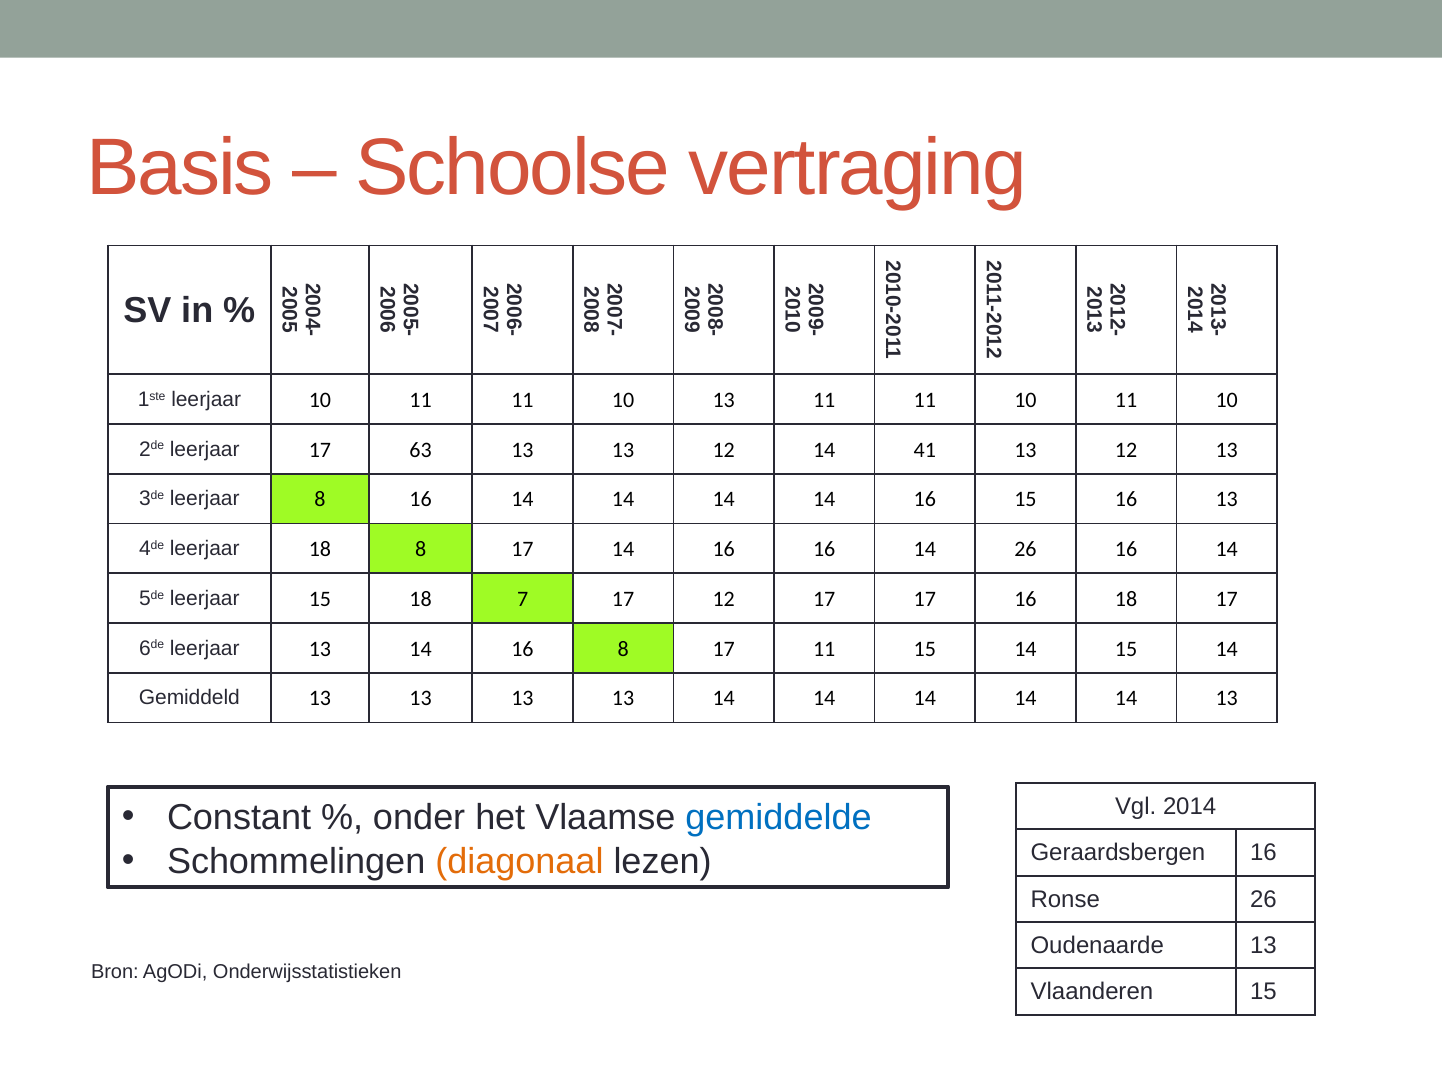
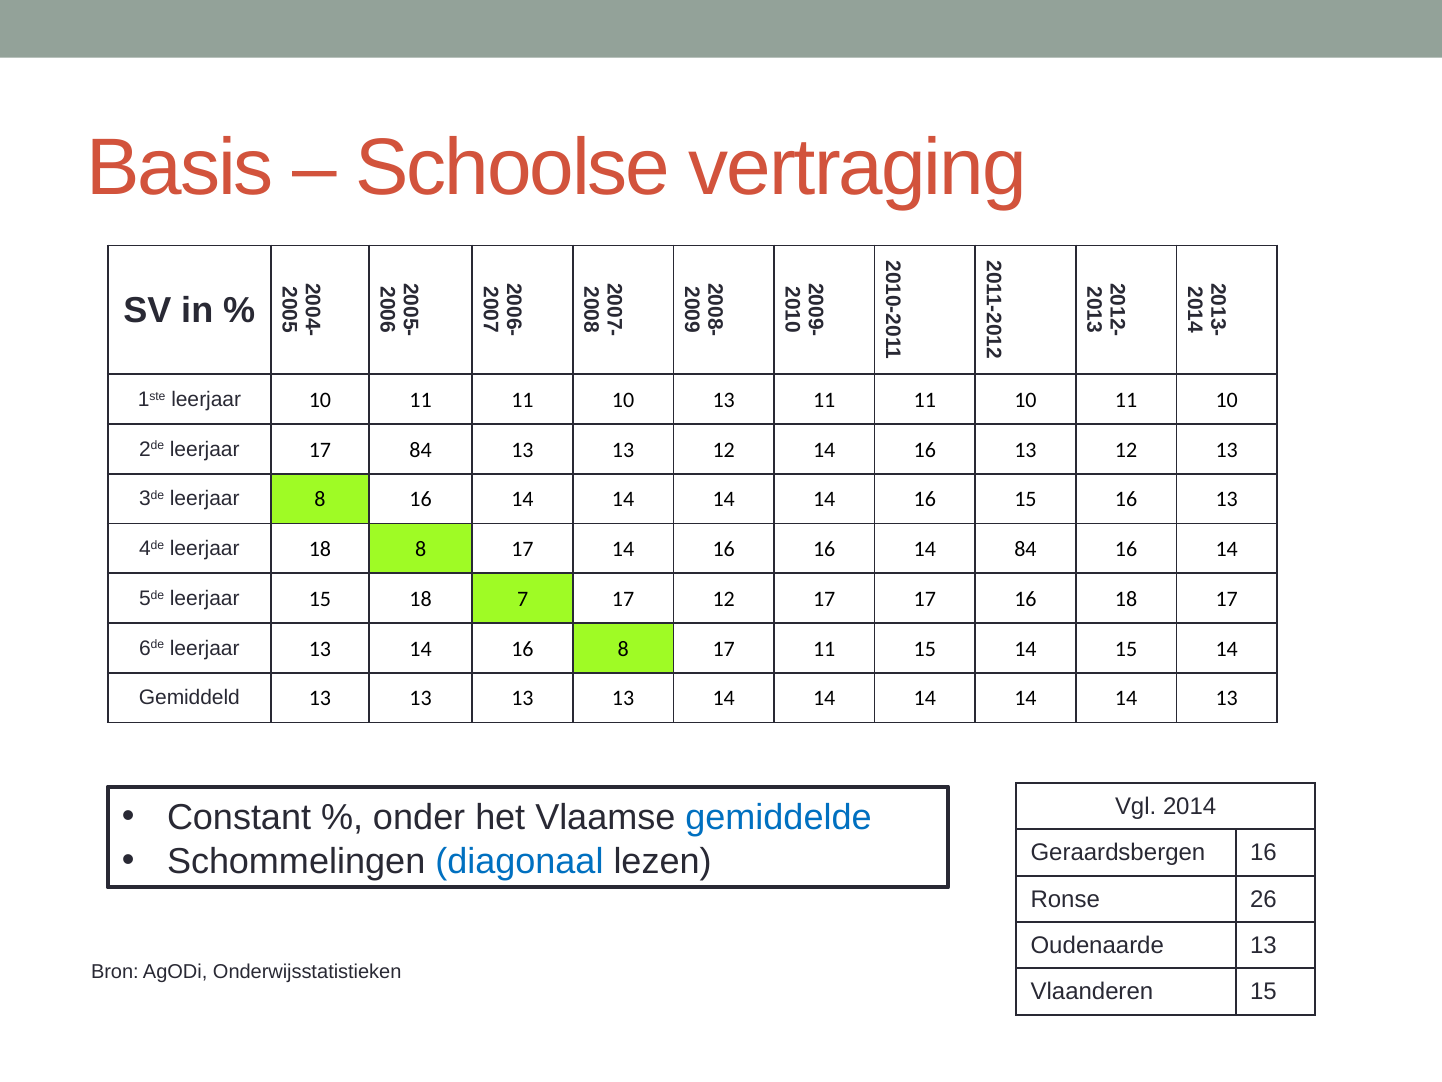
17 63: 63 -> 84
12 14 41: 41 -> 16
14 26: 26 -> 84
diagonaal colour: orange -> blue
